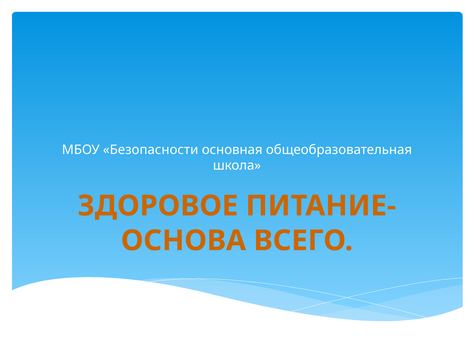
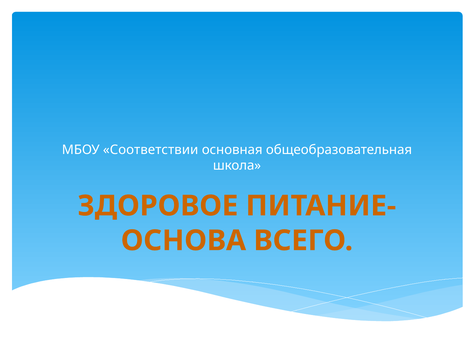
Безопасности: Безопасности -> Соответствии
